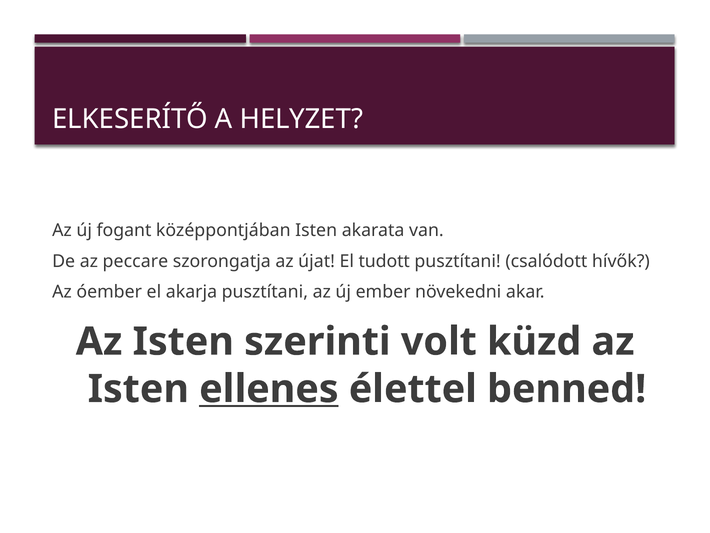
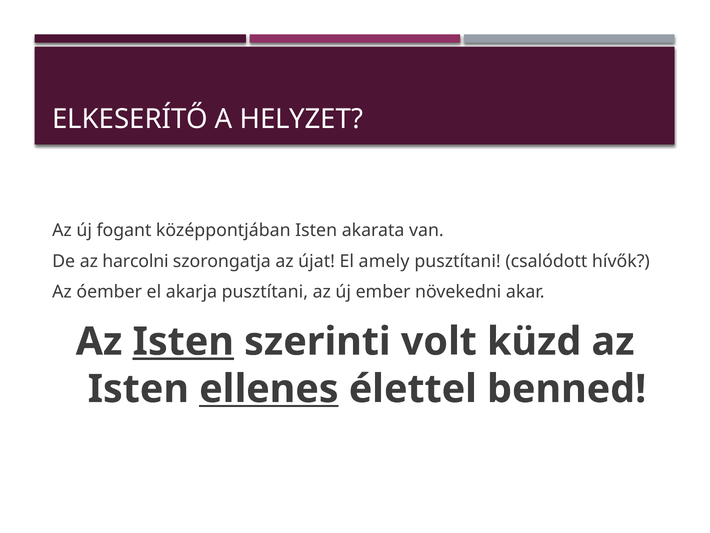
peccare: peccare -> harcolni
tudott: tudott -> amely
Isten at (183, 341) underline: none -> present
